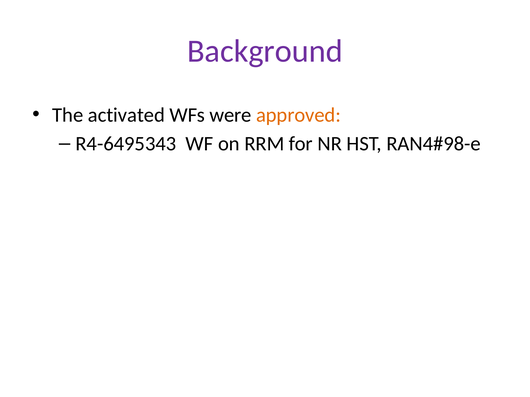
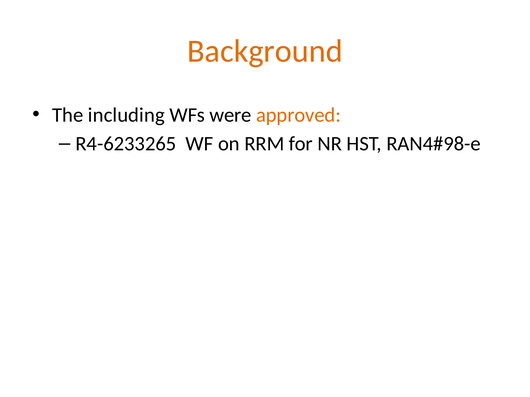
Background colour: purple -> orange
activated: activated -> including
R4-6495343: R4-6495343 -> R4-6233265
